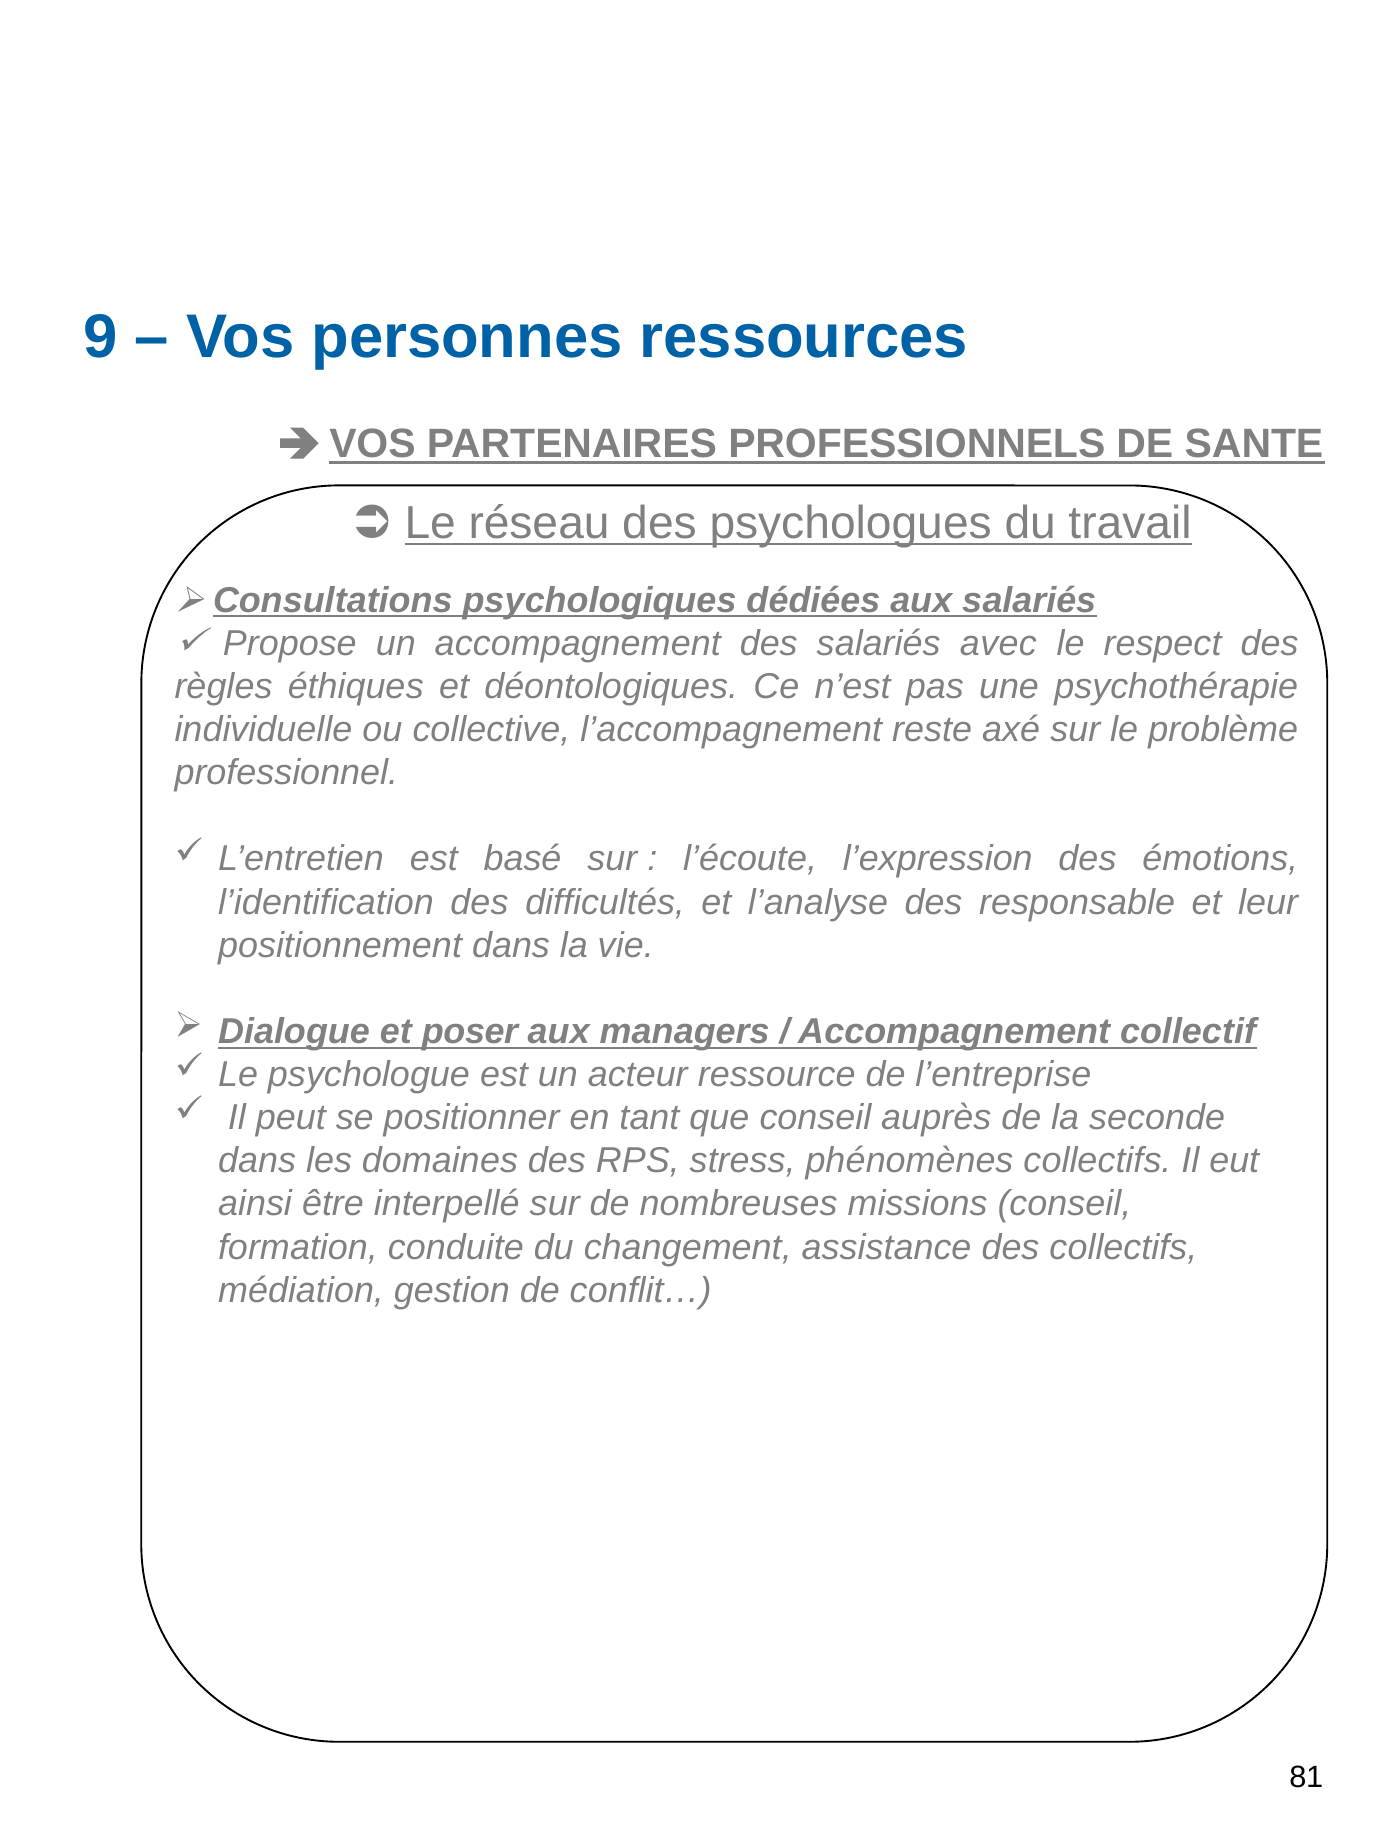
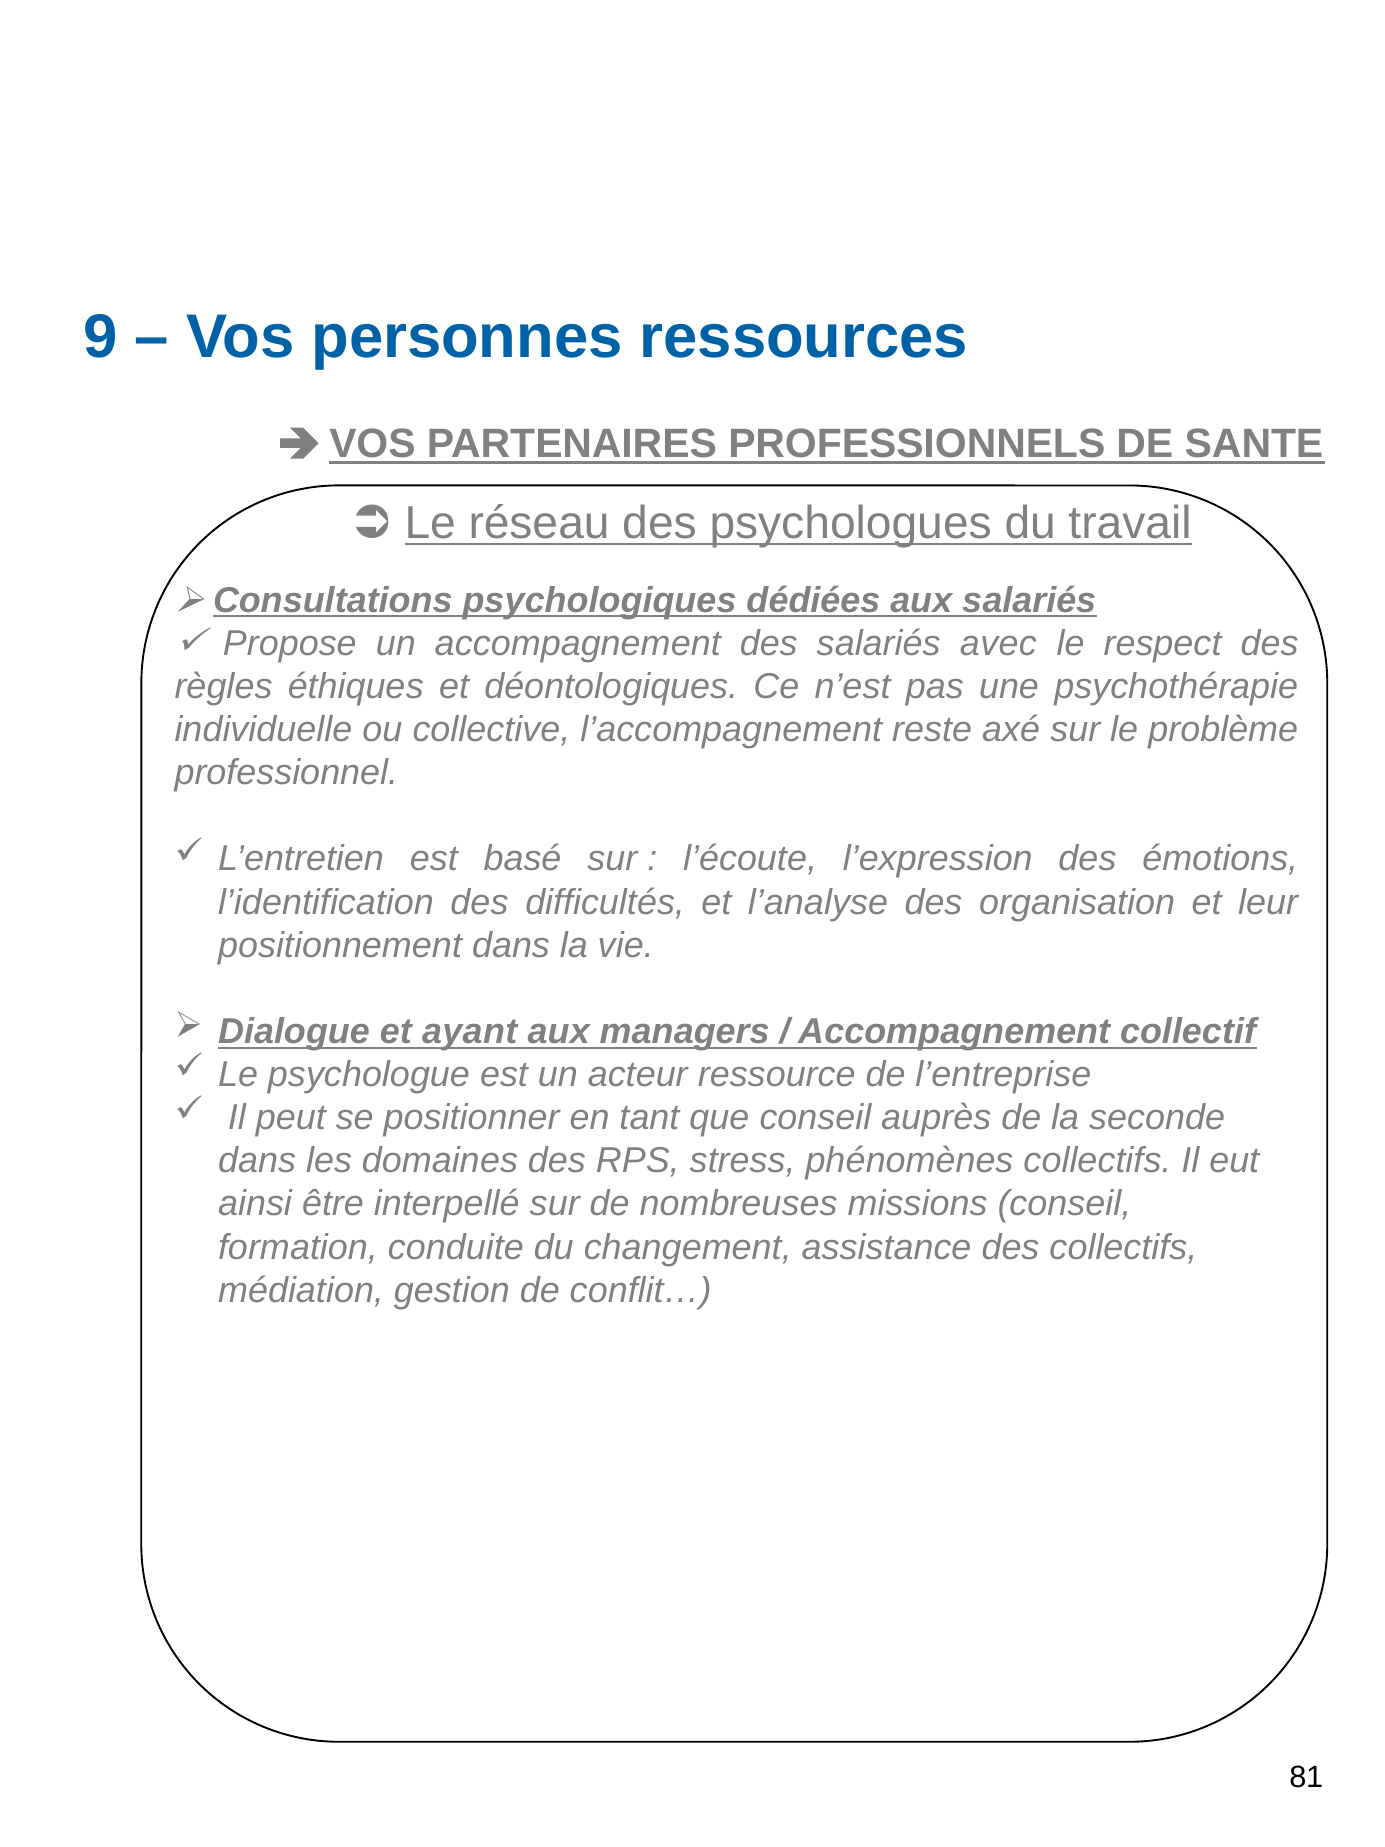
responsable: responsable -> organisation
poser: poser -> ayant
